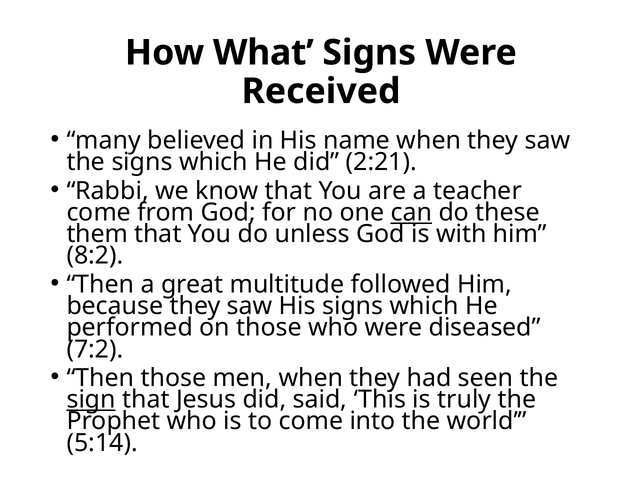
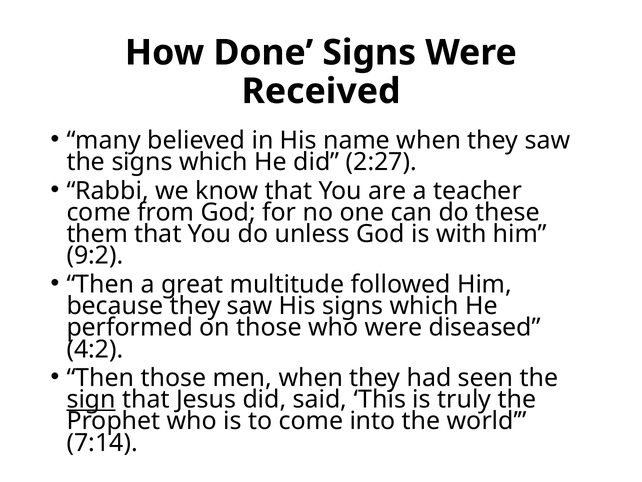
What: What -> Done
2:21: 2:21 -> 2:27
can underline: present -> none
8:2: 8:2 -> 9:2
7:2: 7:2 -> 4:2
5:14: 5:14 -> 7:14
